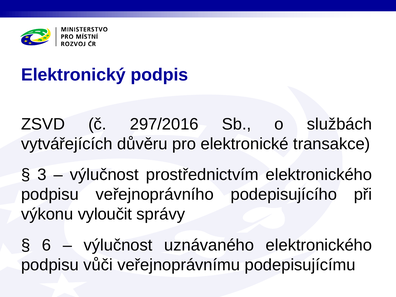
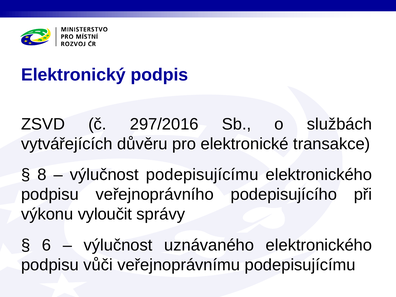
3: 3 -> 8
výlučnost prostřednictvím: prostřednictvím -> podepisujícímu
